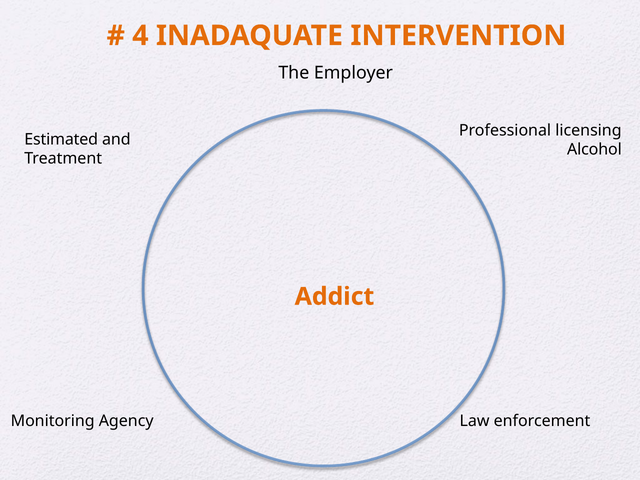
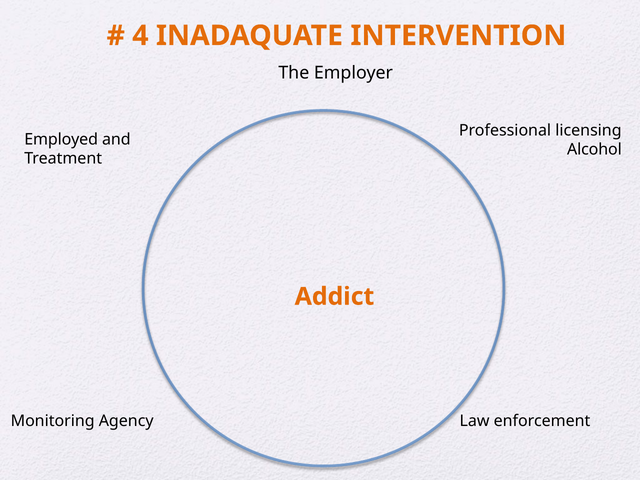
Estimated: Estimated -> Employed
